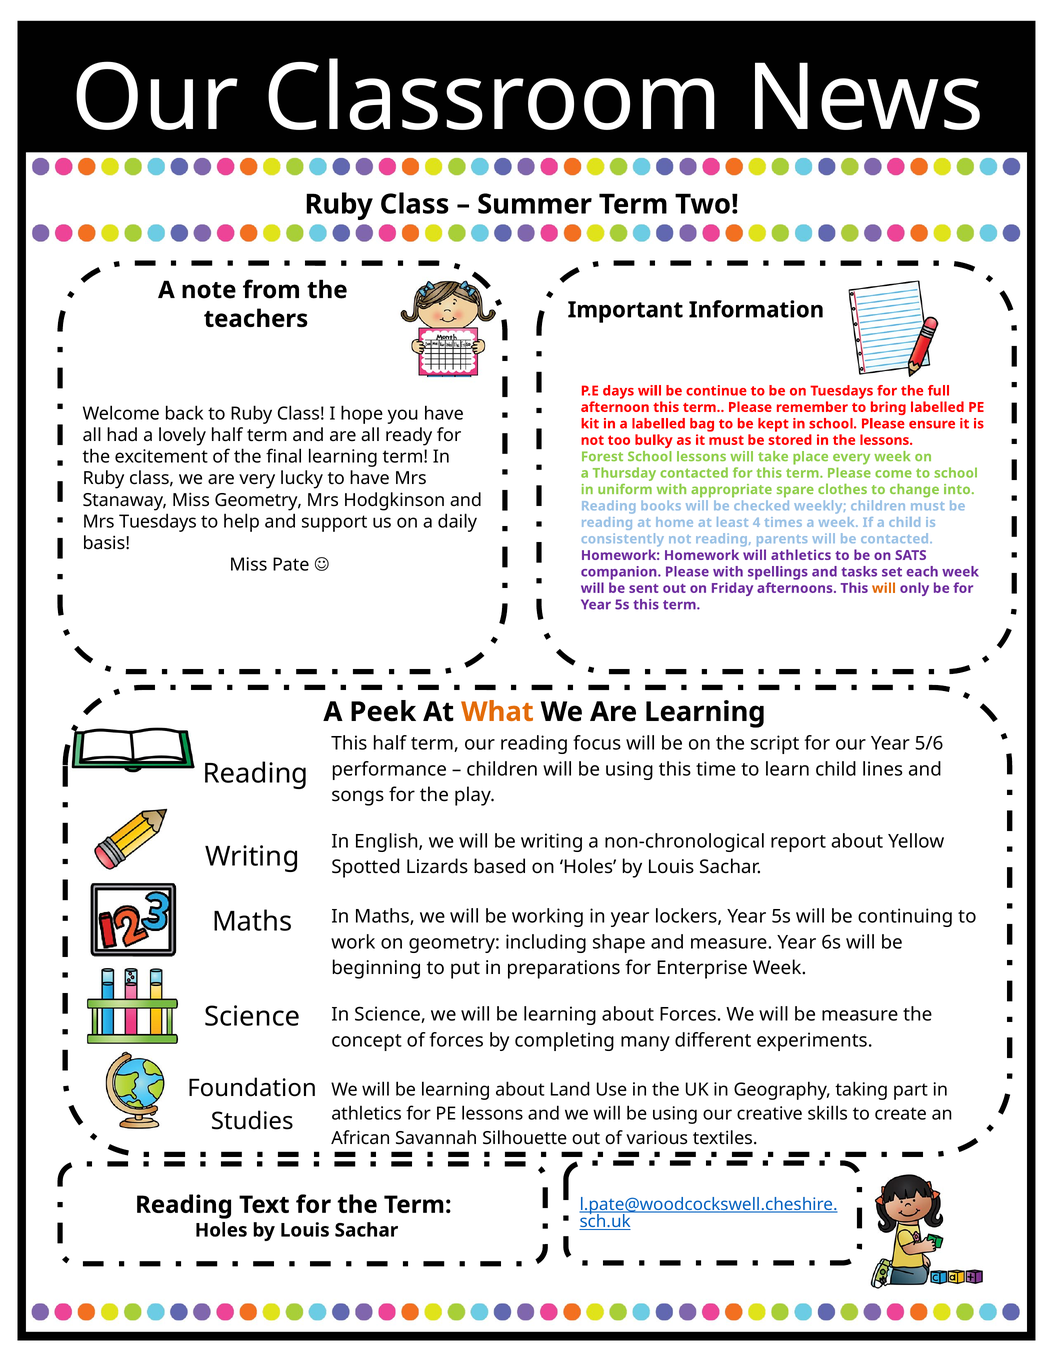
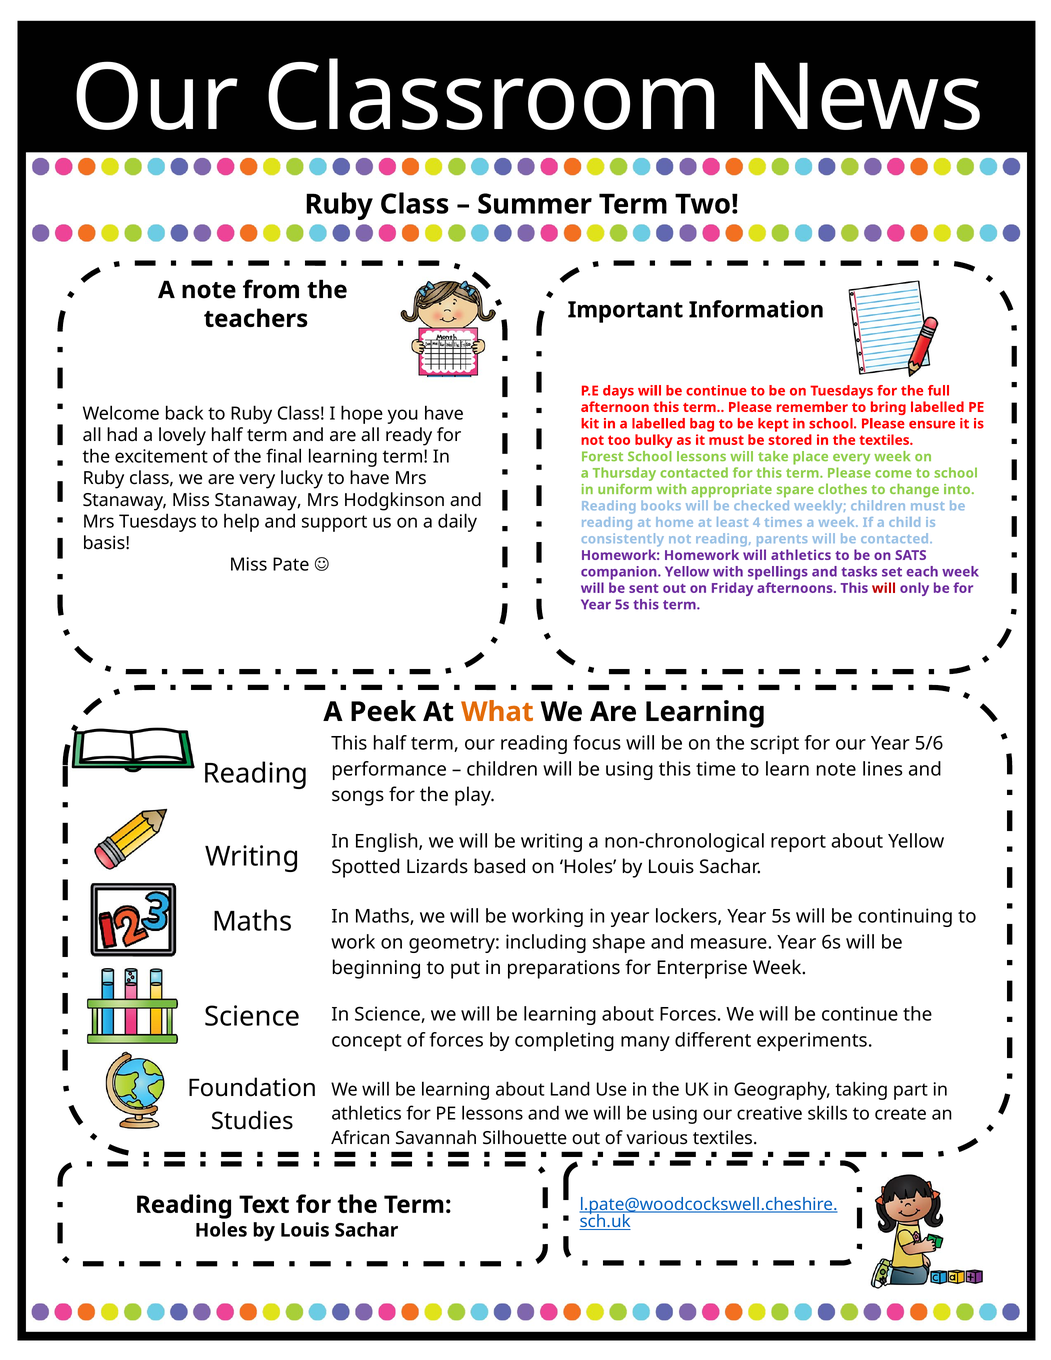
the lessons: lessons -> textiles
Miss Geometry: Geometry -> Stanaway
companion Please: Please -> Yellow
will at (884, 588) colour: orange -> red
learn child: child -> note
We will be measure: measure -> continue
